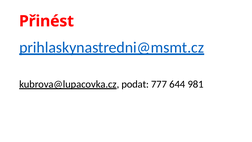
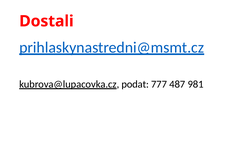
Přinést: Přinést -> Dostali
644: 644 -> 487
